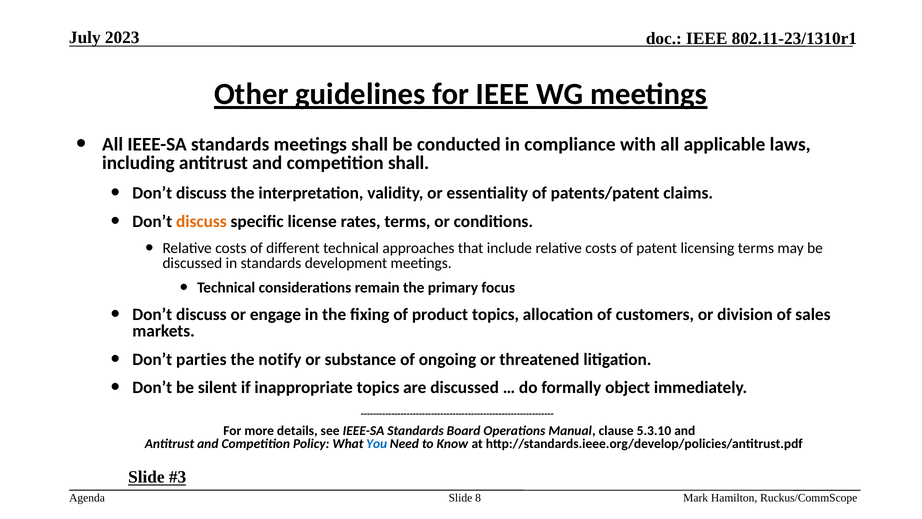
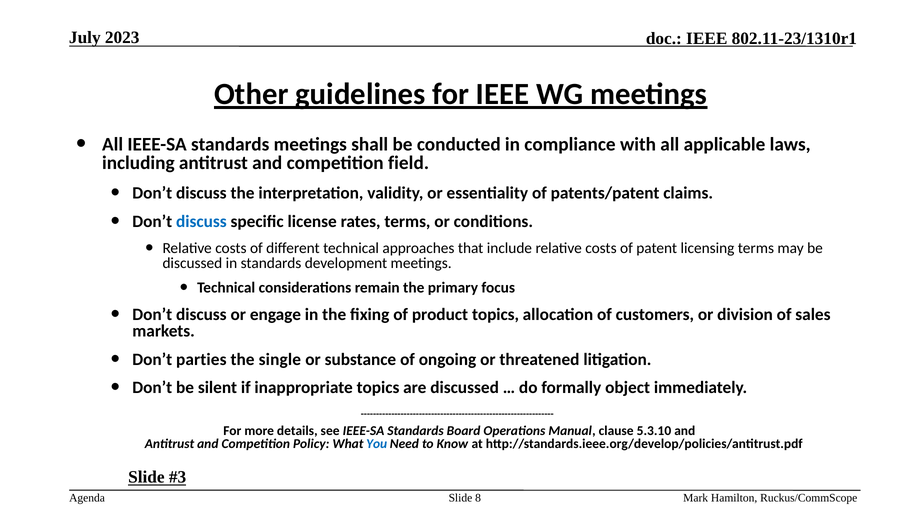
competition shall: shall -> field
discuss at (201, 221) colour: orange -> blue
notify: notify -> single
